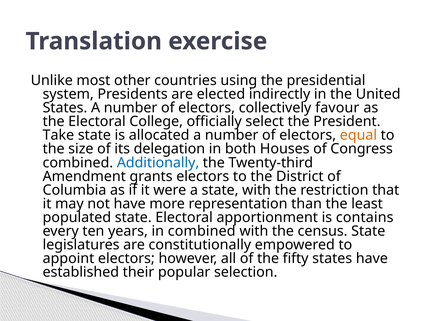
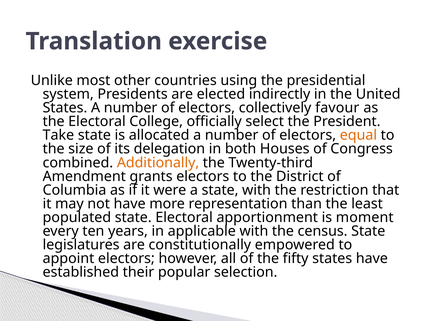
Additionally colour: blue -> orange
contains: contains -> moment
in combined: combined -> applicable
